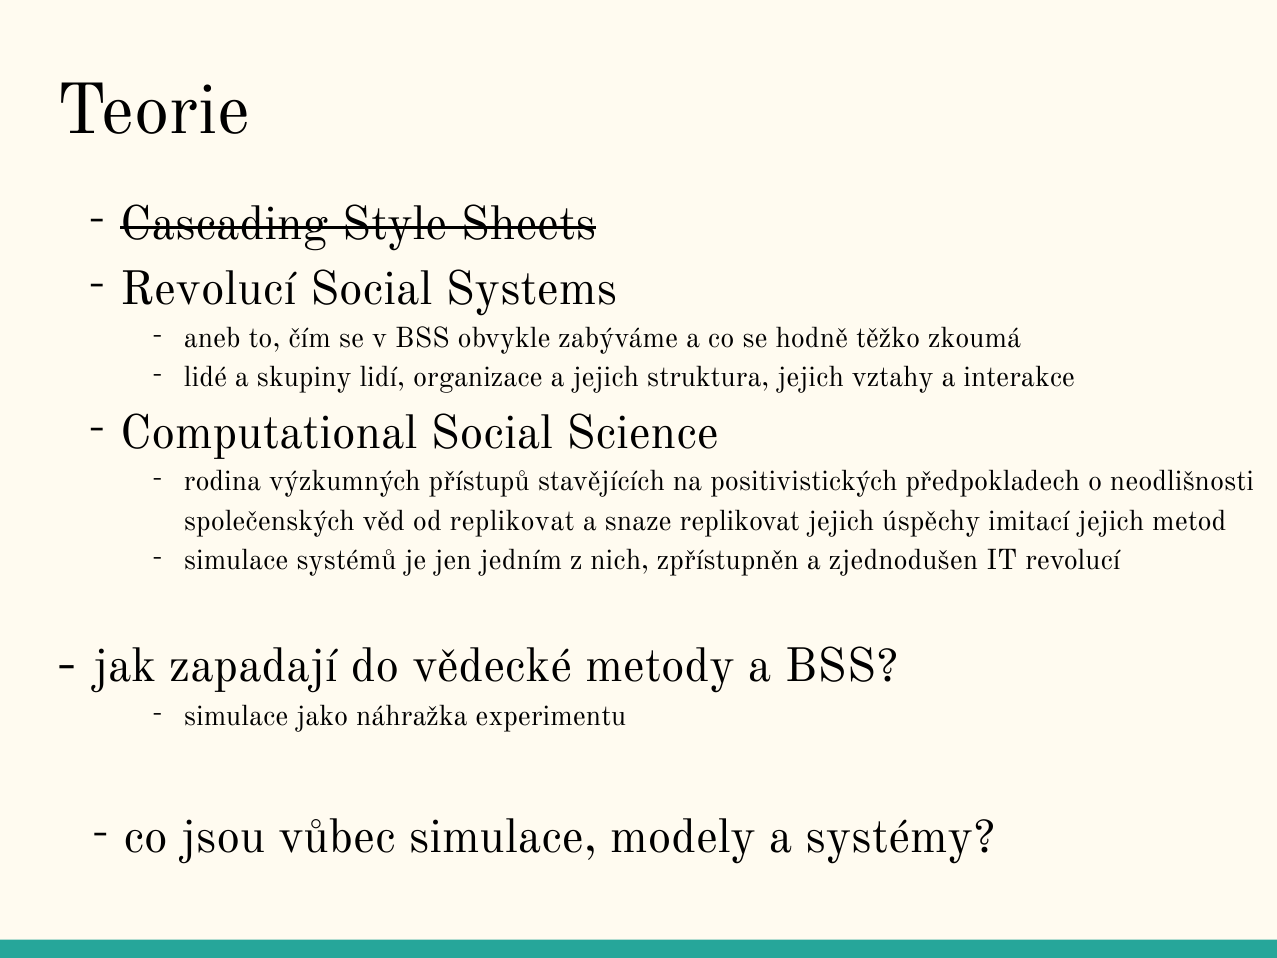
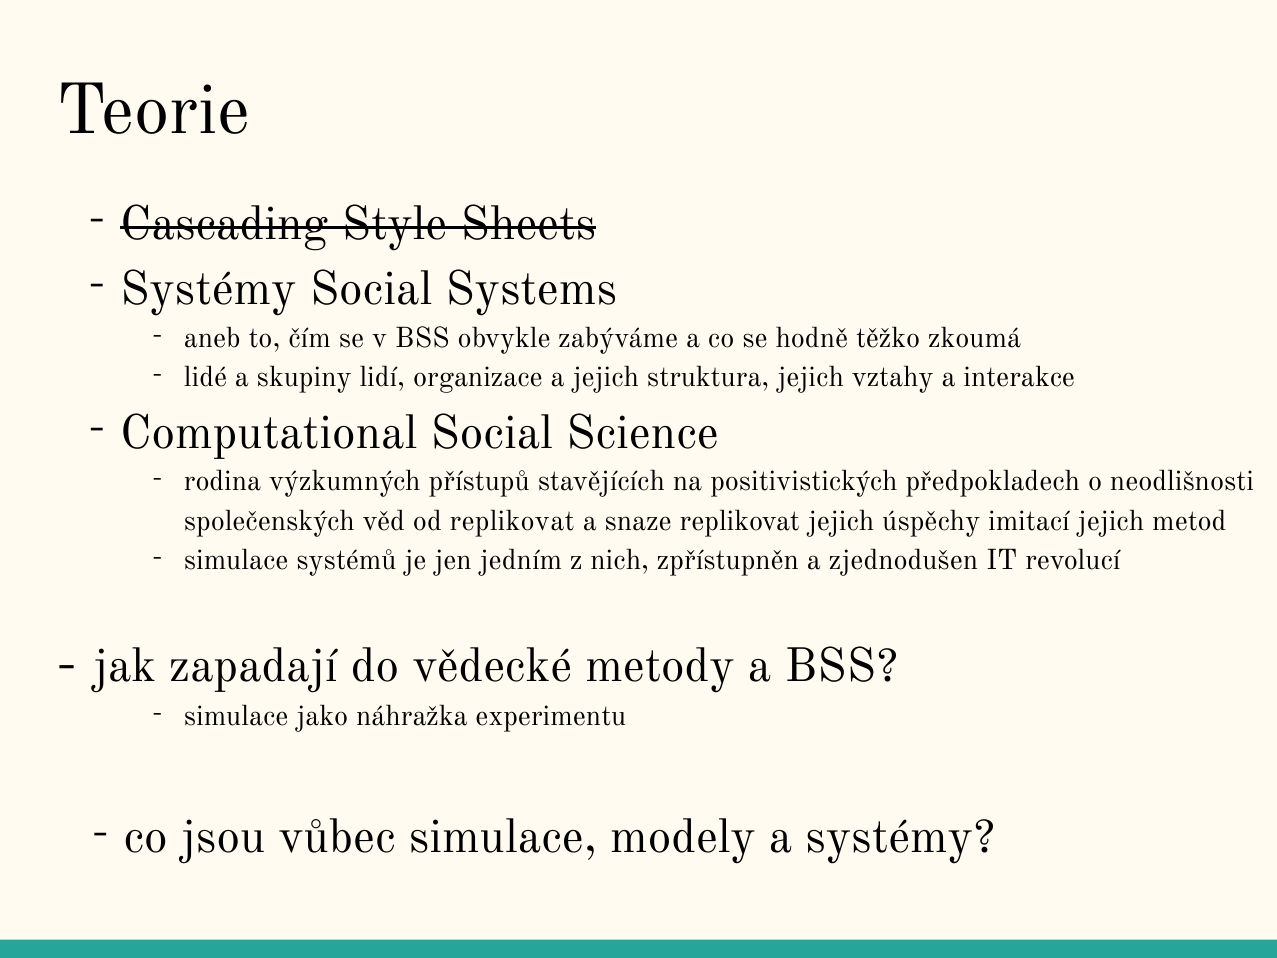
Revolucí at (208, 289): Revolucí -> Systémy
